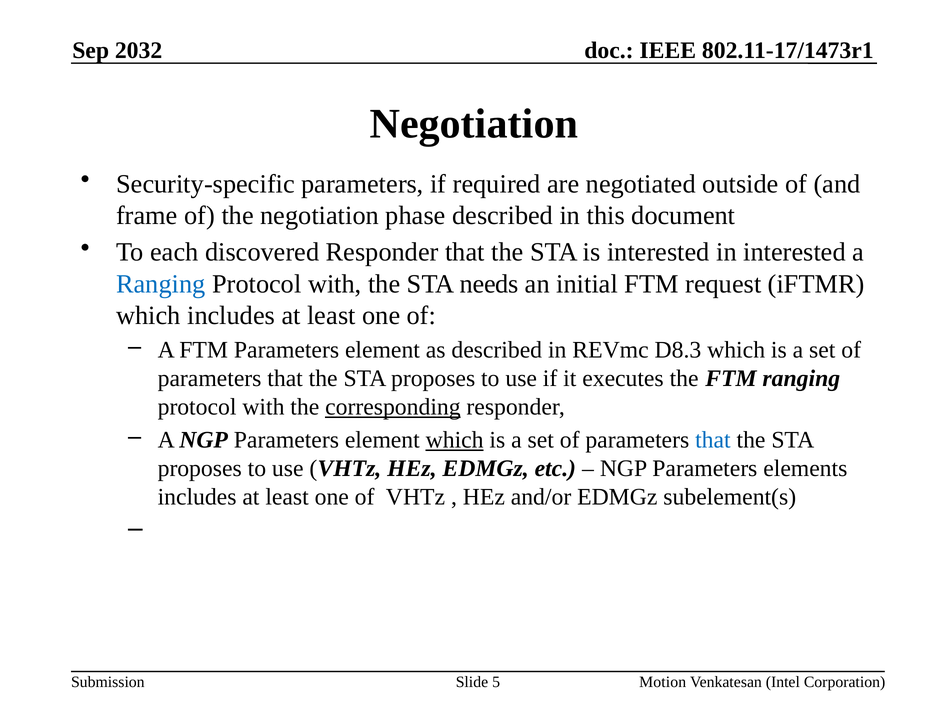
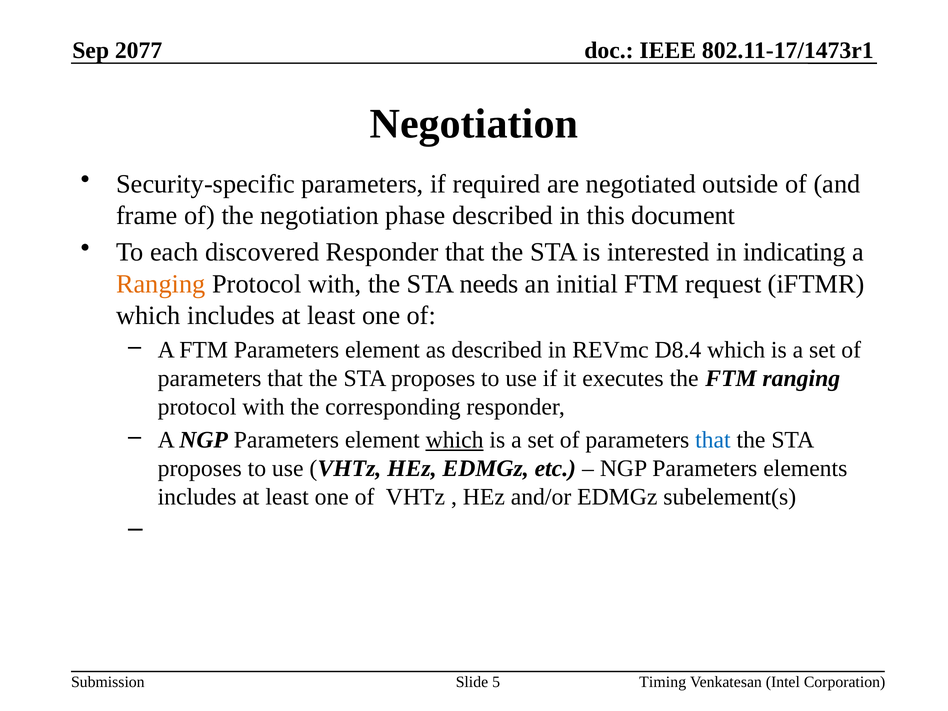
2032: 2032 -> 2077
in interested: interested -> indicating
Ranging at (161, 284) colour: blue -> orange
D8.3: D8.3 -> D8.4
corresponding underline: present -> none
Motion: Motion -> Timing
